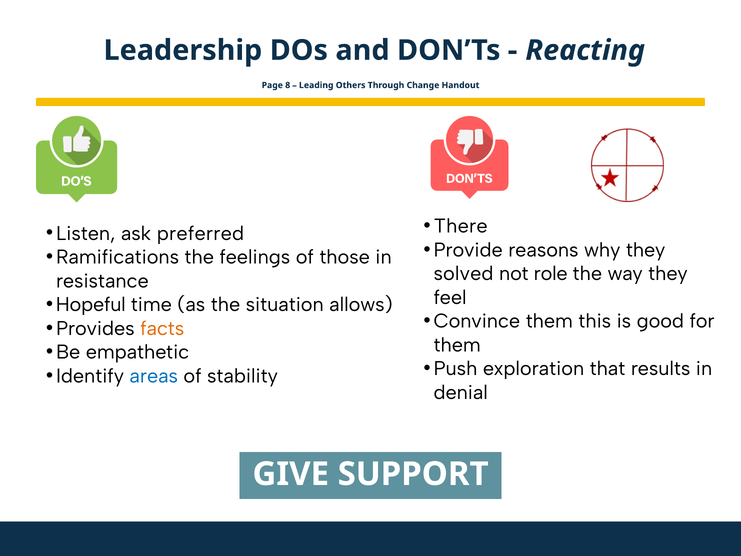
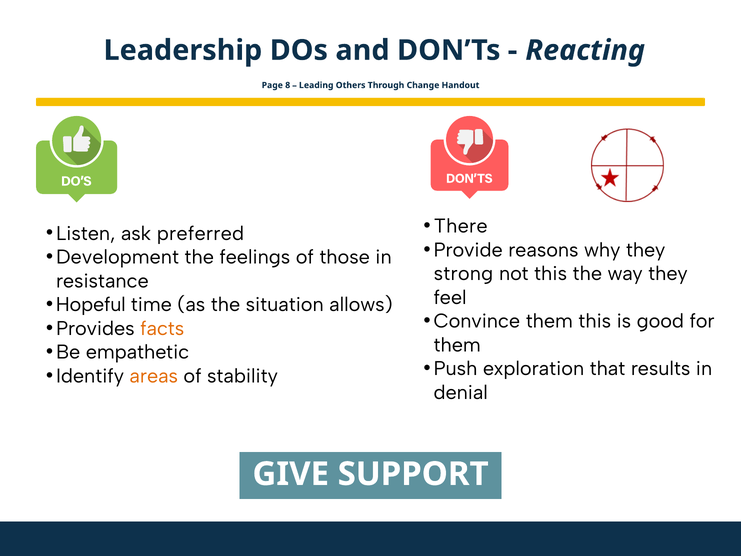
Ramifications: Ramifications -> Development
solved: solved -> strong
not role: role -> this
areas colour: blue -> orange
